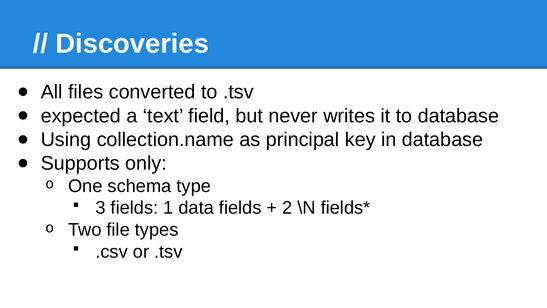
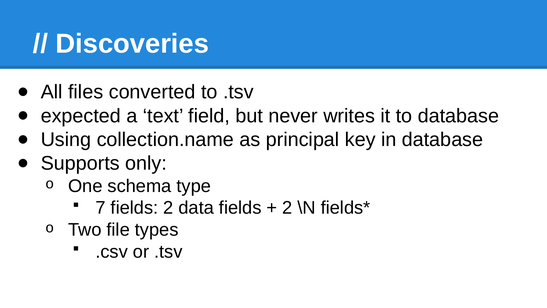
3: 3 -> 7
fields 1: 1 -> 2
